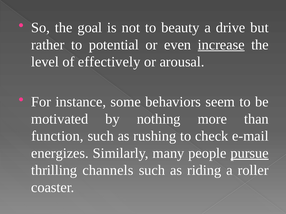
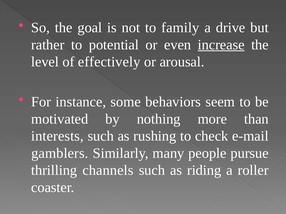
beauty: beauty -> family
function: function -> interests
energizes: energizes -> gamblers
pursue underline: present -> none
